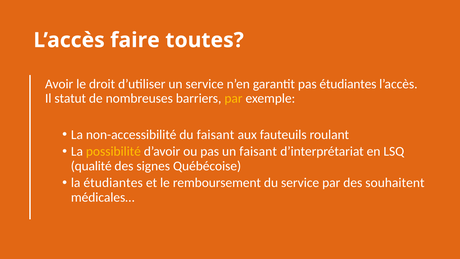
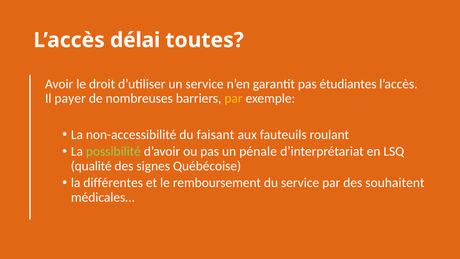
faire: faire -> délai
statut: statut -> payer
possibilité colour: yellow -> light green
un faisant: faisant -> pénale
la étudiantes: étudiantes -> différentes
